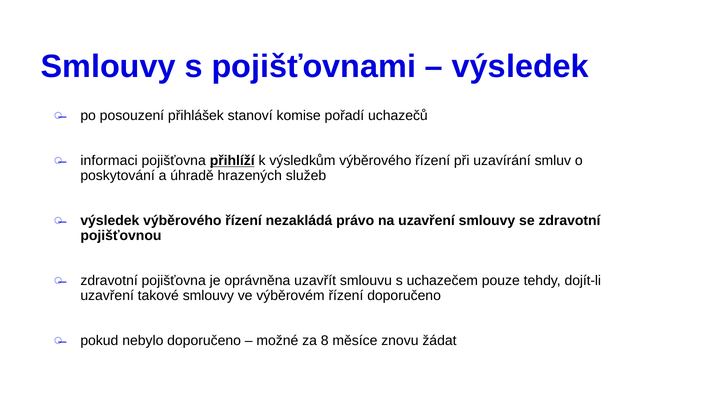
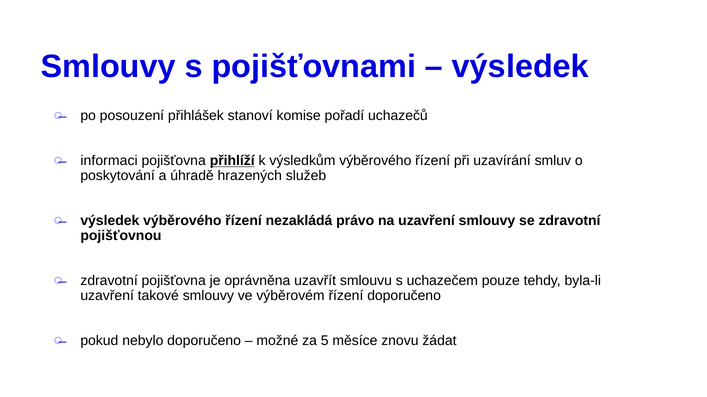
dojít-li: dojít-li -> byla-li
8: 8 -> 5
